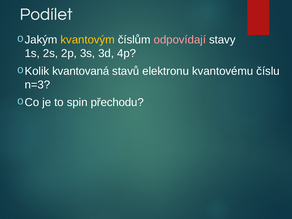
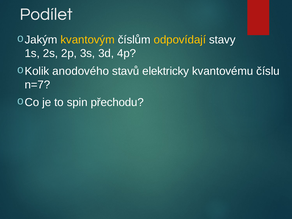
odpovídají colour: pink -> yellow
kvantovaná: kvantovaná -> anodového
elektronu: elektronu -> elektricky
n=3: n=3 -> n=7
